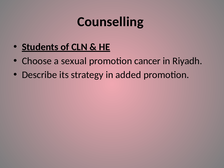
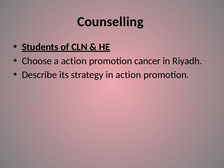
a sexual: sexual -> action
in added: added -> action
